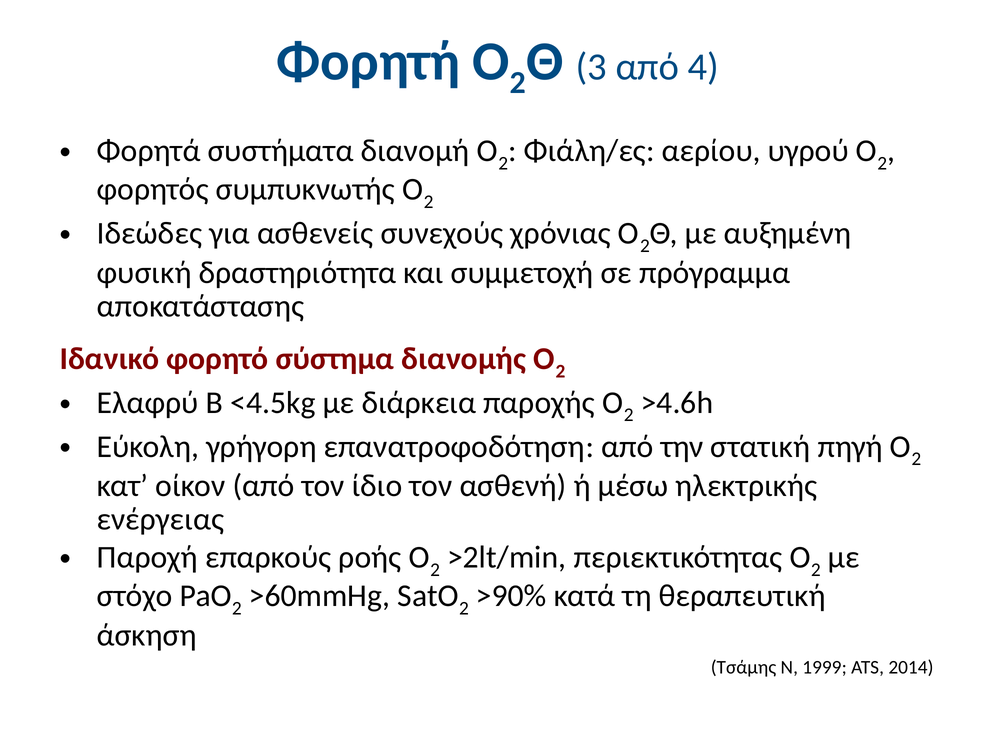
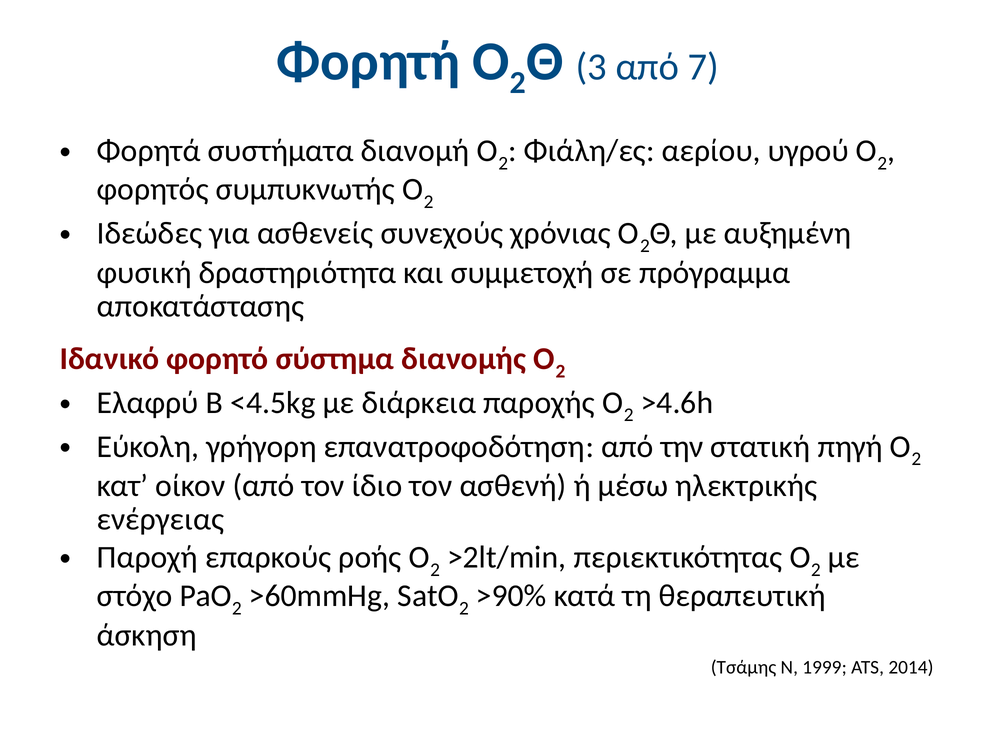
4: 4 -> 7
